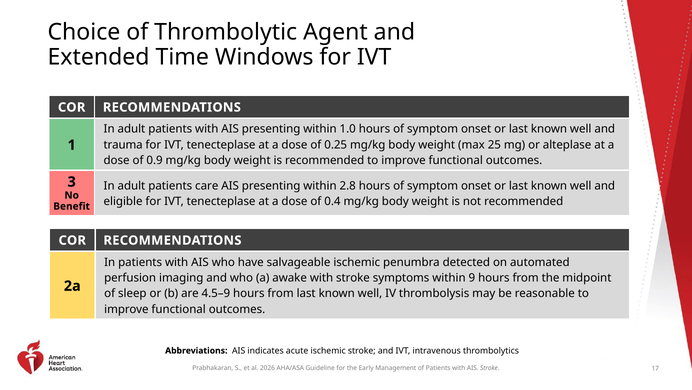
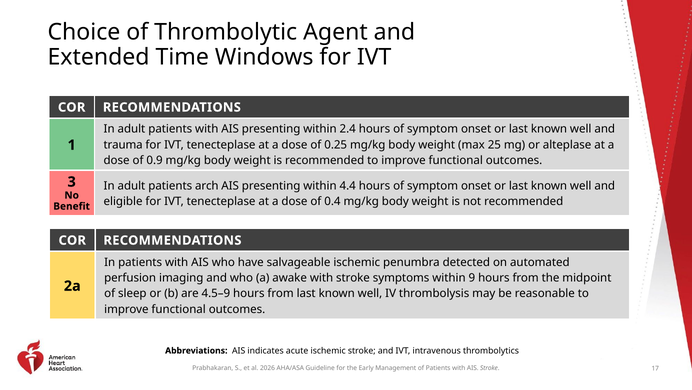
1.0: 1.0 -> 2.4
care: care -> arch
2.8: 2.8 -> 4.4
